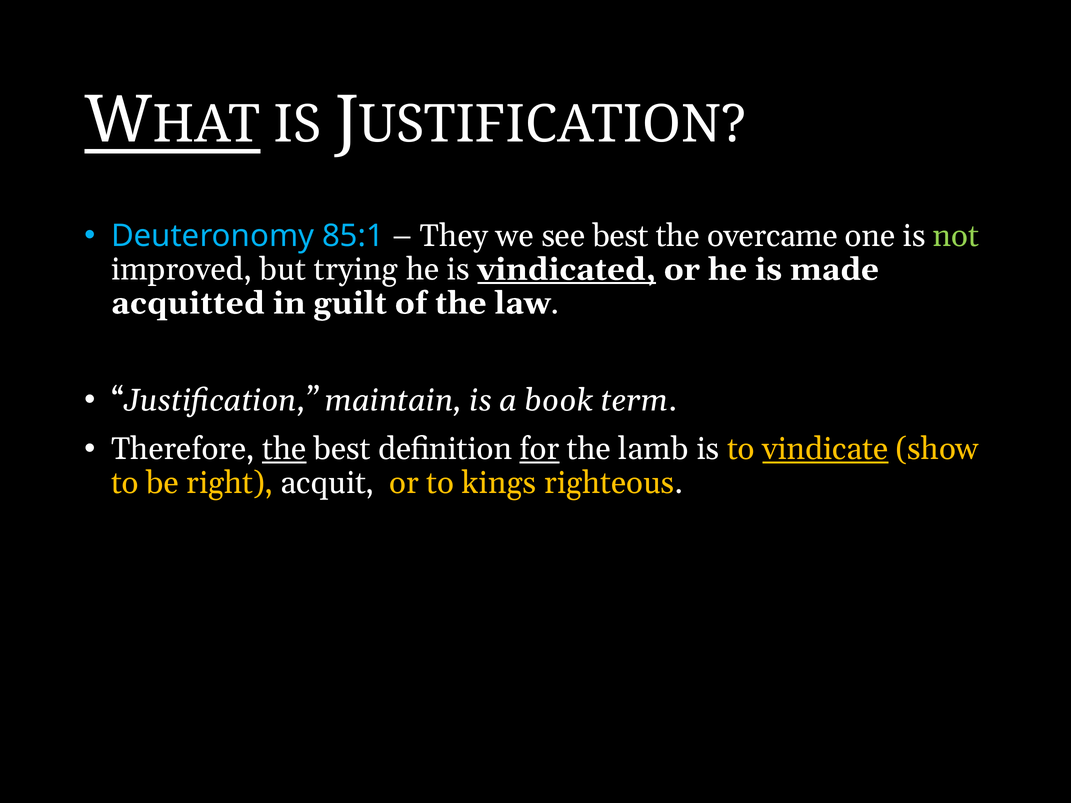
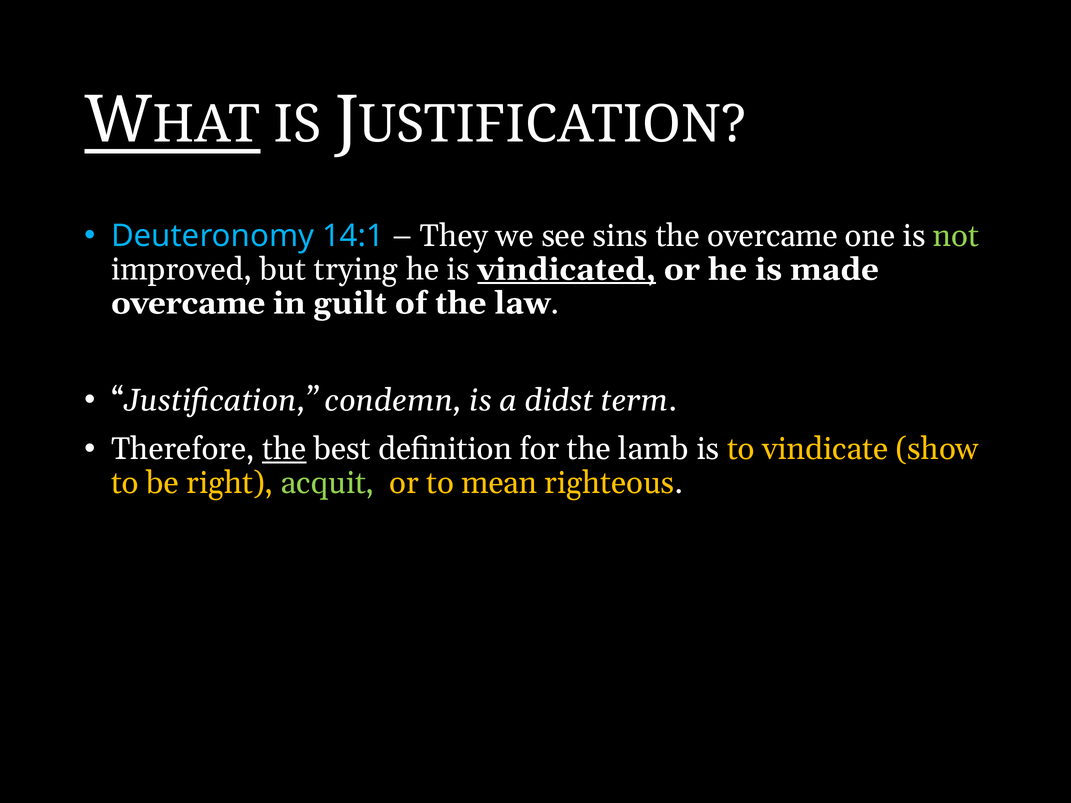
85:1: 85:1 -> 14:1
see best: best -> sins
acquitted at (188, 303): acquitted -> overcame
maintain: maintain -> condemn
book: book -> didst
for underline: present -> none
vindicate underline: present -> none
acquit colour: white -> light green
kings: kings -> mean
